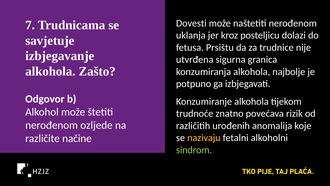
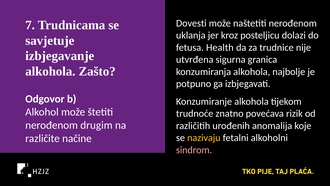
Prsištu: Prsištu -> Health
ozljede: ozljede -> drugim
sindrom colour: light green -> pink
